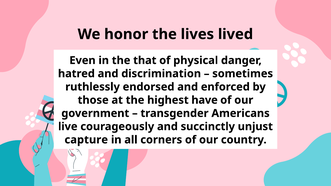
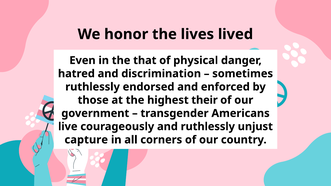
have: have -> their
and succinctly: succinctly -> ruthlessly
